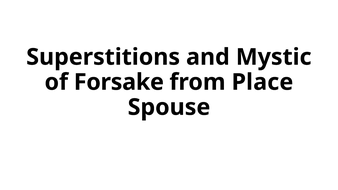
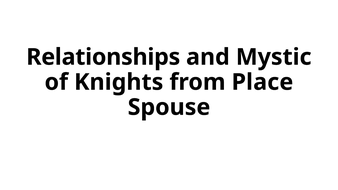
Superstitions: Superstitions -> Relationships
Forsake: Forsake -> Knights
